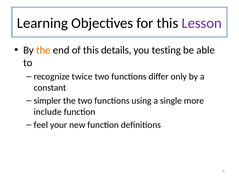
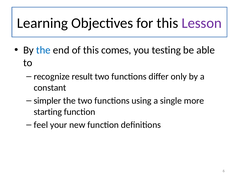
the at (43, 50) colour: orange -> blue
details: details -> comes
twice: twice -> result
include: include -> starting
